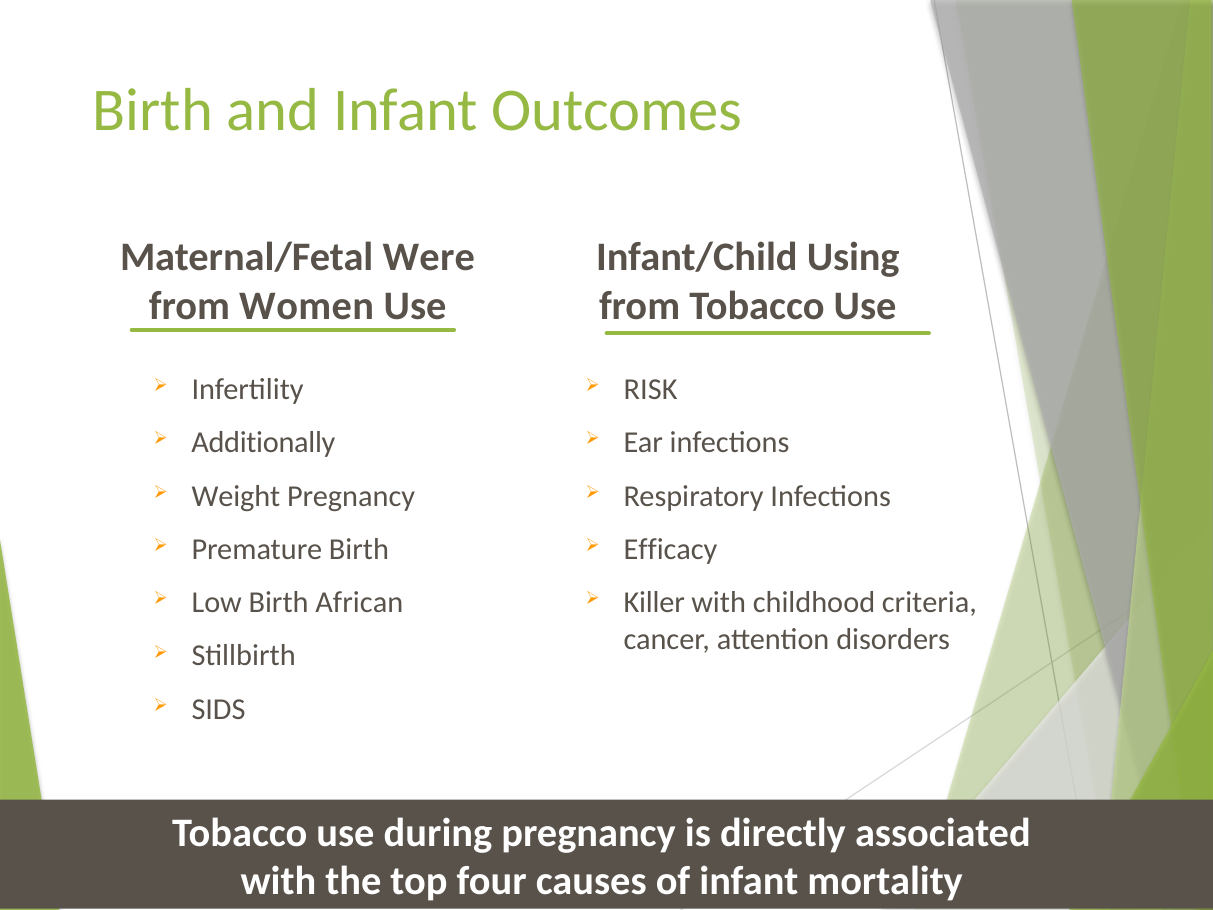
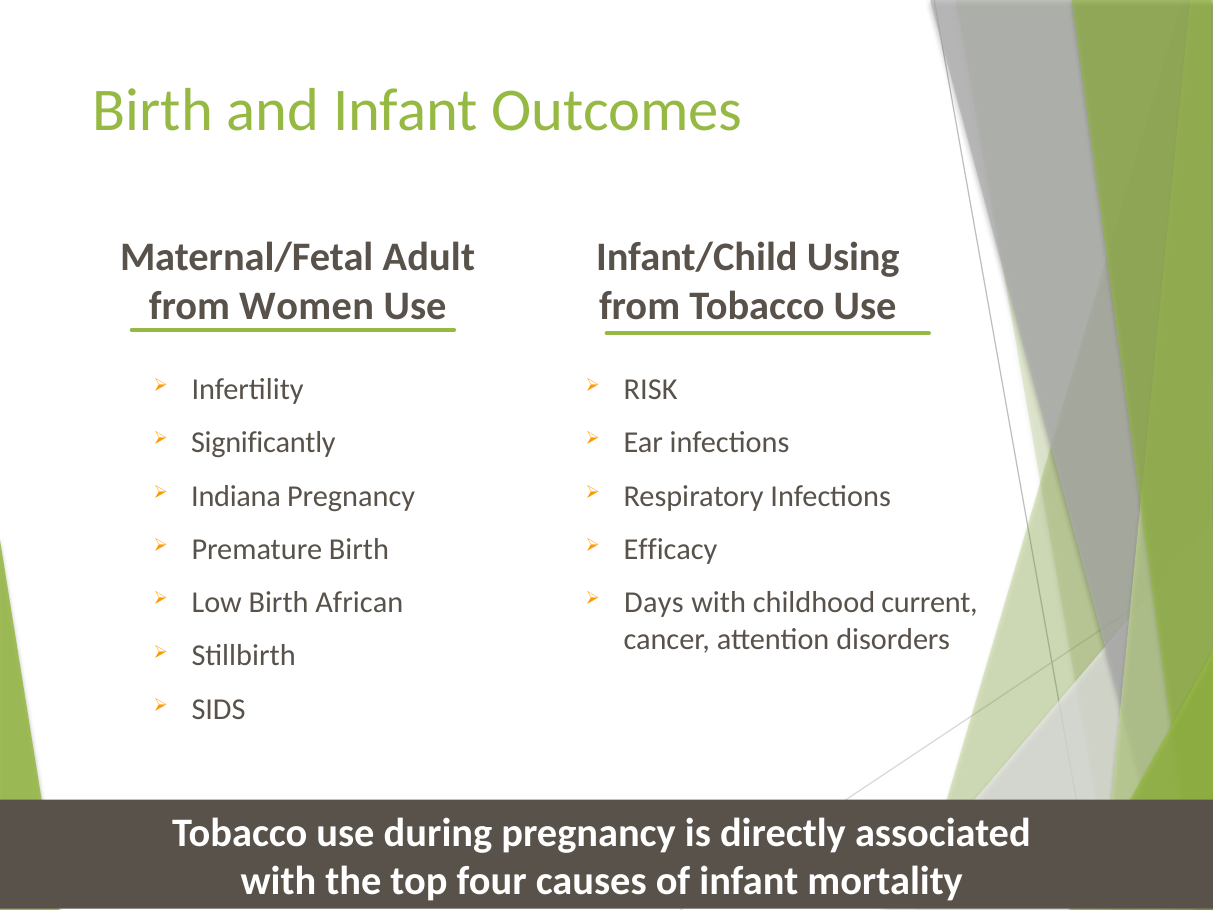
Were: Were -> Adult
Additionally: Additionally -> Significantly
Weight: Weight -> Indiana
Killer: Killer -> Days
criteria: criteria -> current
